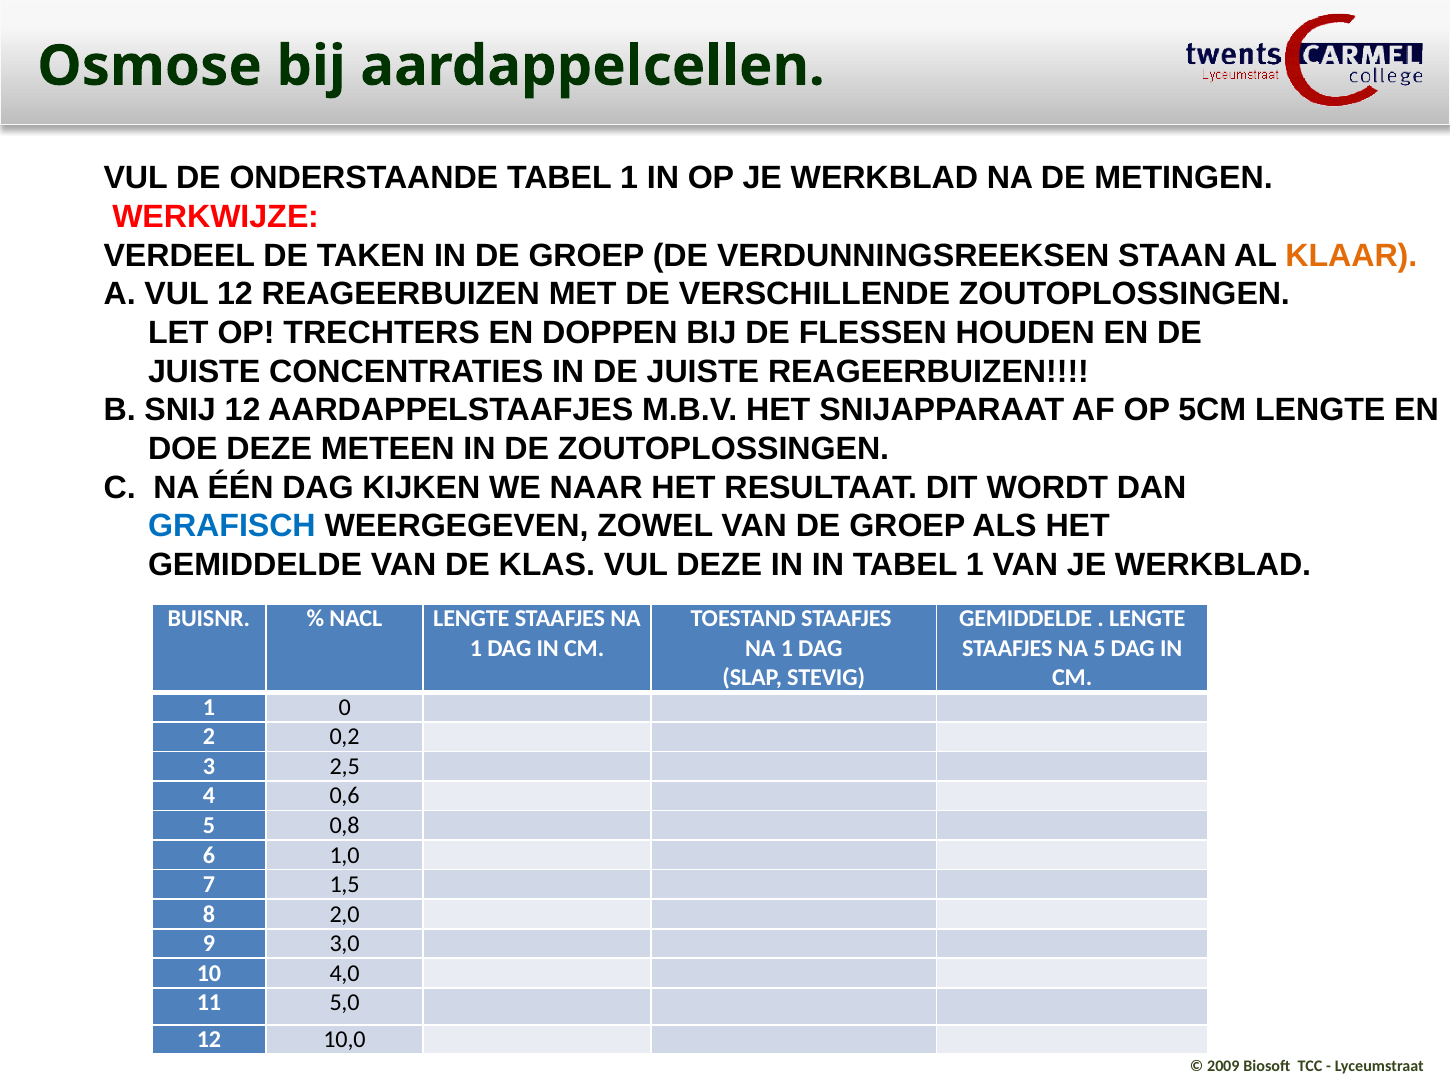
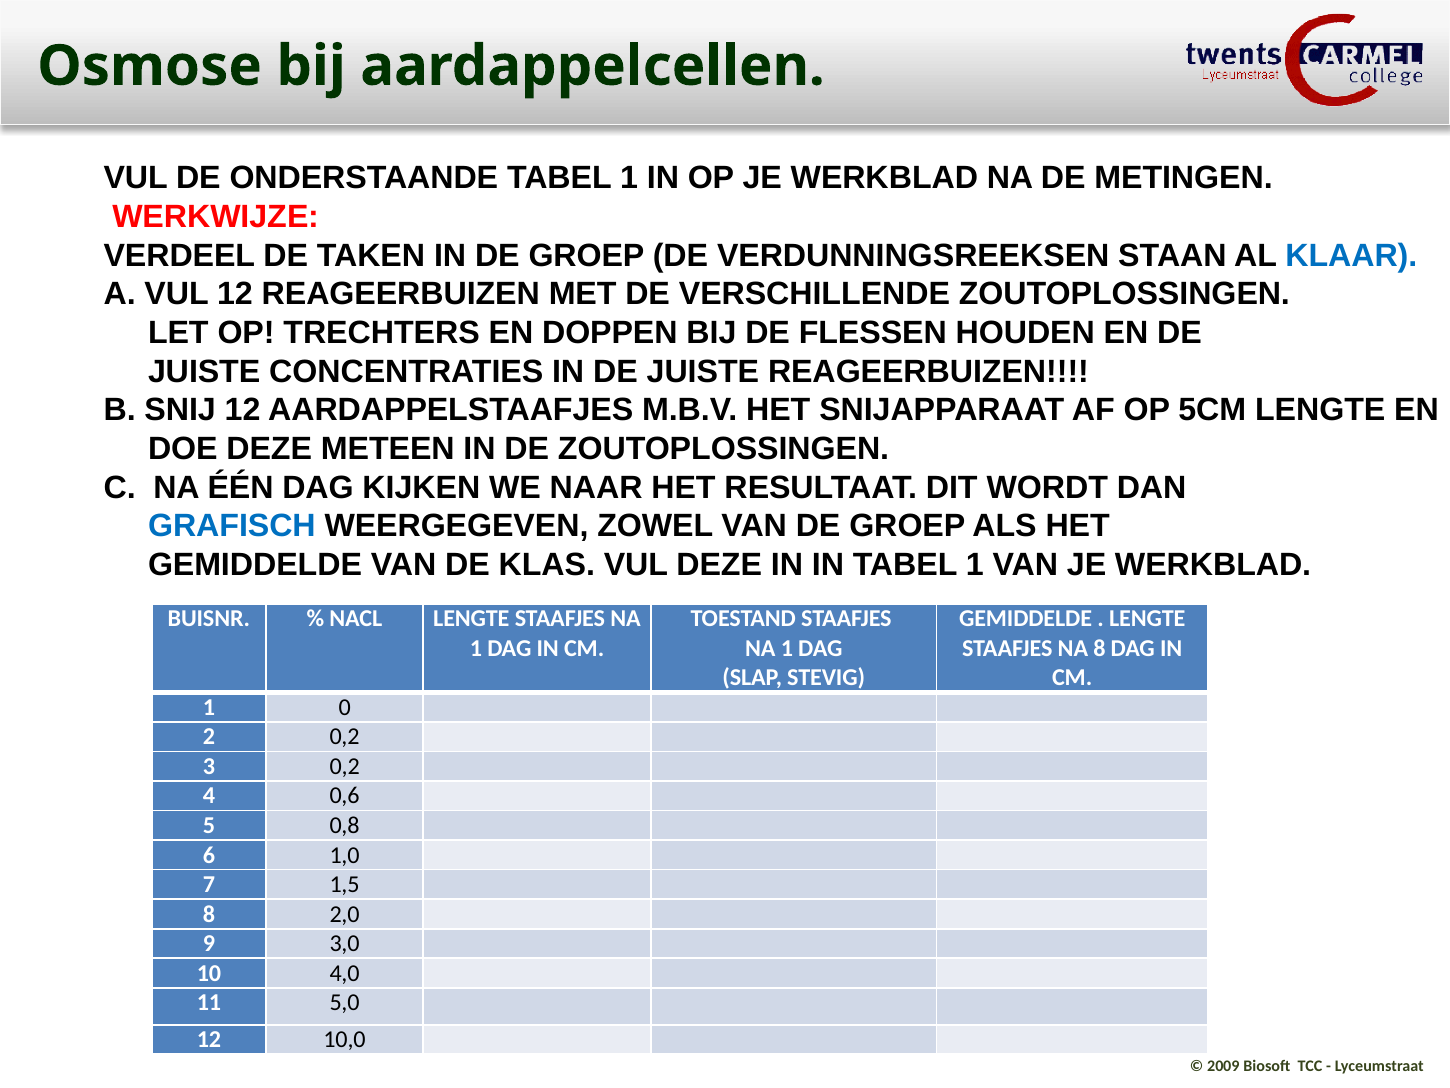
KLAAR colour: orange -> blue
NA 5: 5 -> 8
3 2,5: 2,5 -> 0,2
